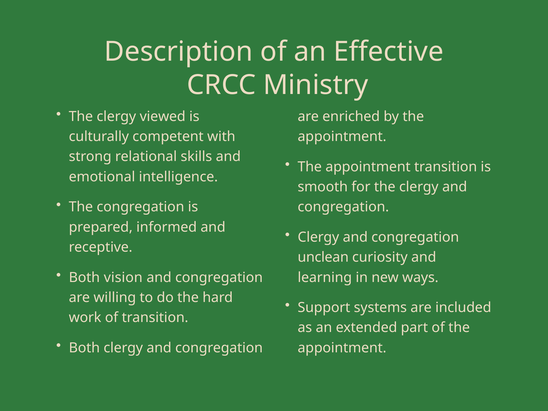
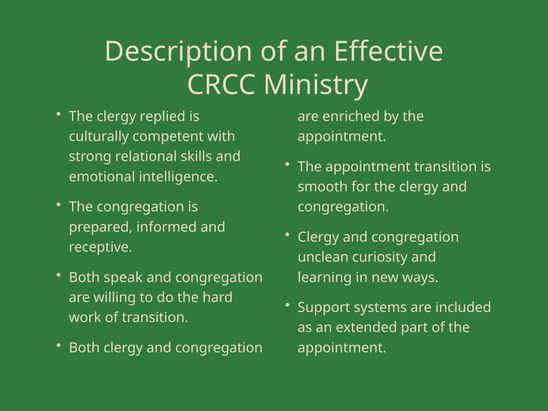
viewed: viewed -> replied
vision: vision -> speak
